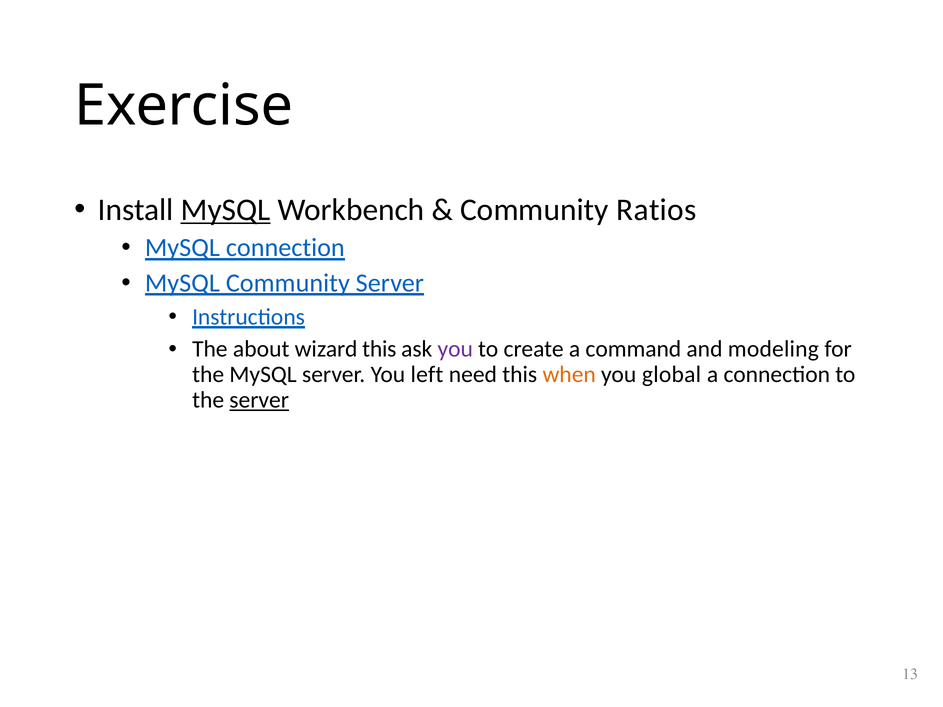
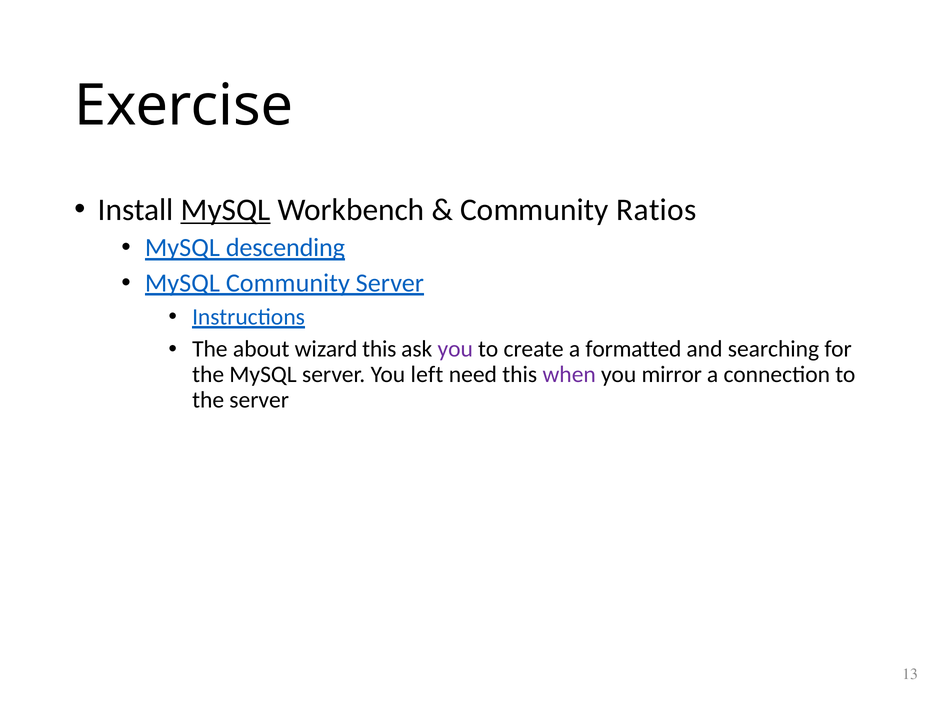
MySQL connection: connection -> descending
command: command -> formatted
modeling: modeling -> searching
when colour: orange -> purple
global: global -> mirror
server at (259, 400) underline: present -> none
